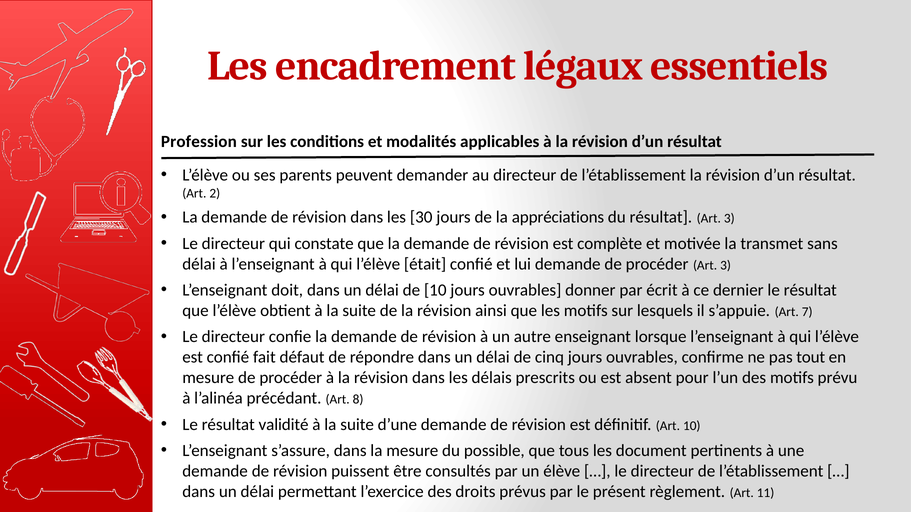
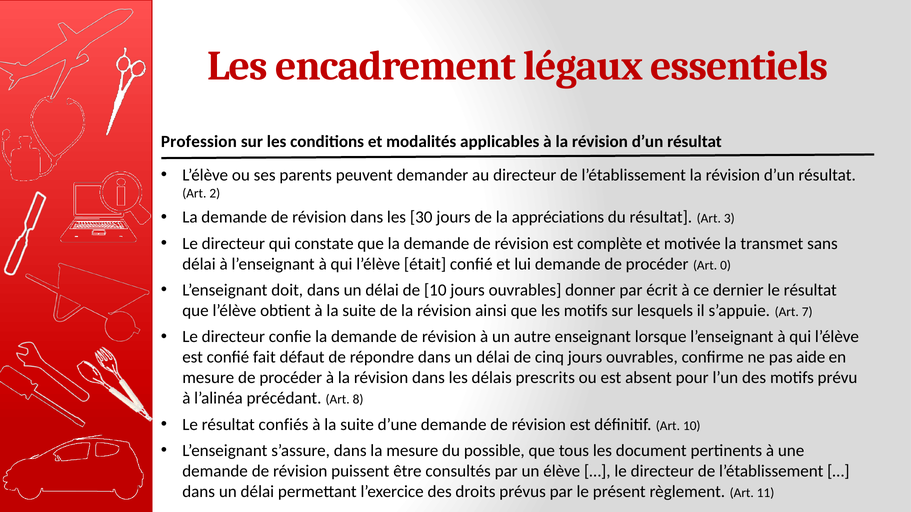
procéder Art 3: 3 -> 0
tout: tout -> aide
validité: validité -> confiés
